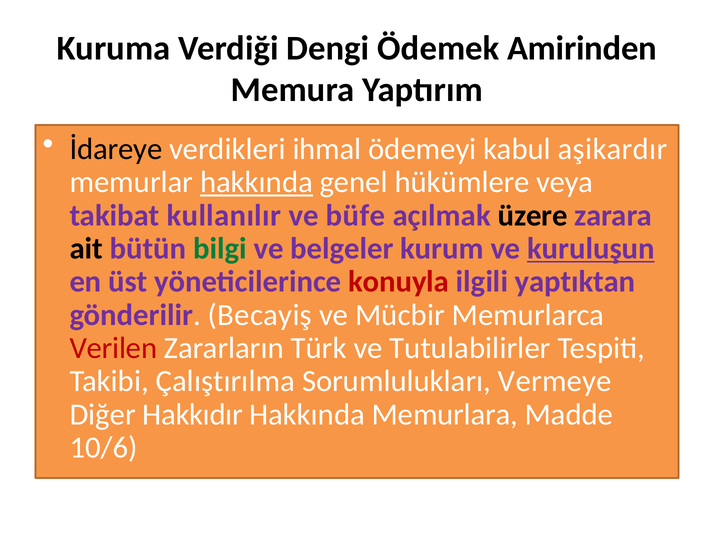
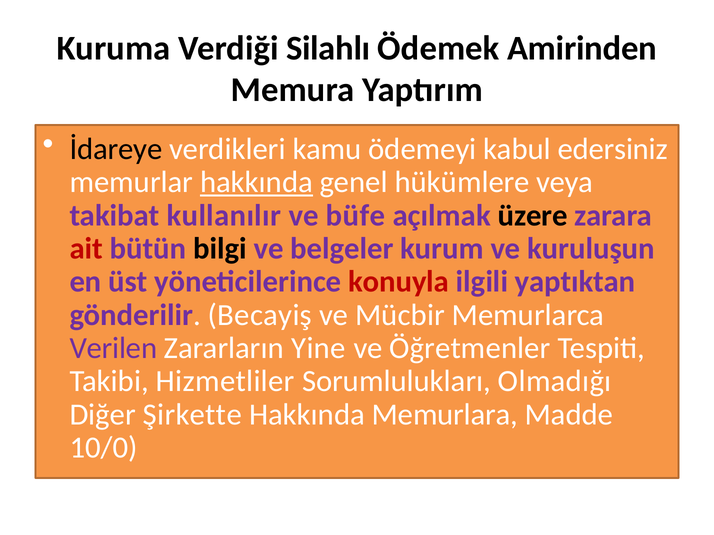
Dengi: Dengi -> Silahlı
ihmal: ihmal -> kamu
aşikardır: aşikardır -> edersiniz
ait colour: black -> red
bilgi colour: green -> black
kuruluşun underline: present -> none
Verilen colour: red -> purple
Türk: Türk -> Yine
Tutulabilirler: Tutulabilirler -> Öğretmenler
Çalıştırılma: Çalıştırılma -> Hizmetliler
Vermeye: Vermeye -> Olmadığı
Hakkıdır: Hakkıdır -> Şirkette
10/6: 10/6 -> 10/0
